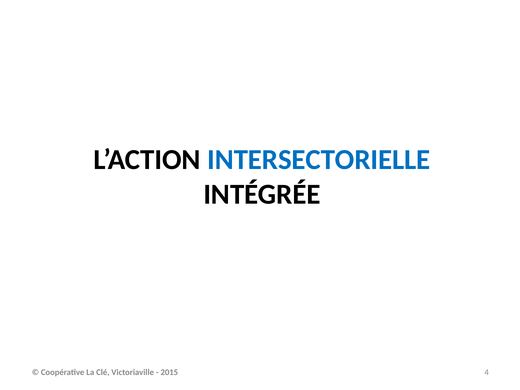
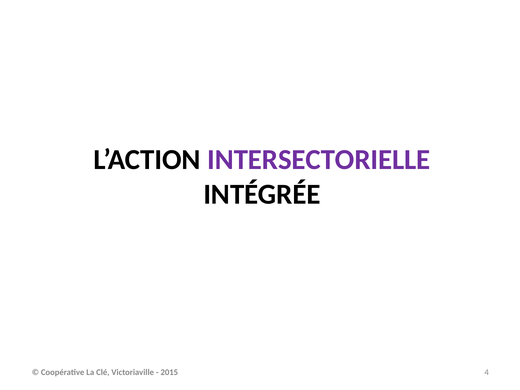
INTERSECTORIELLE colour: blue -> purple
